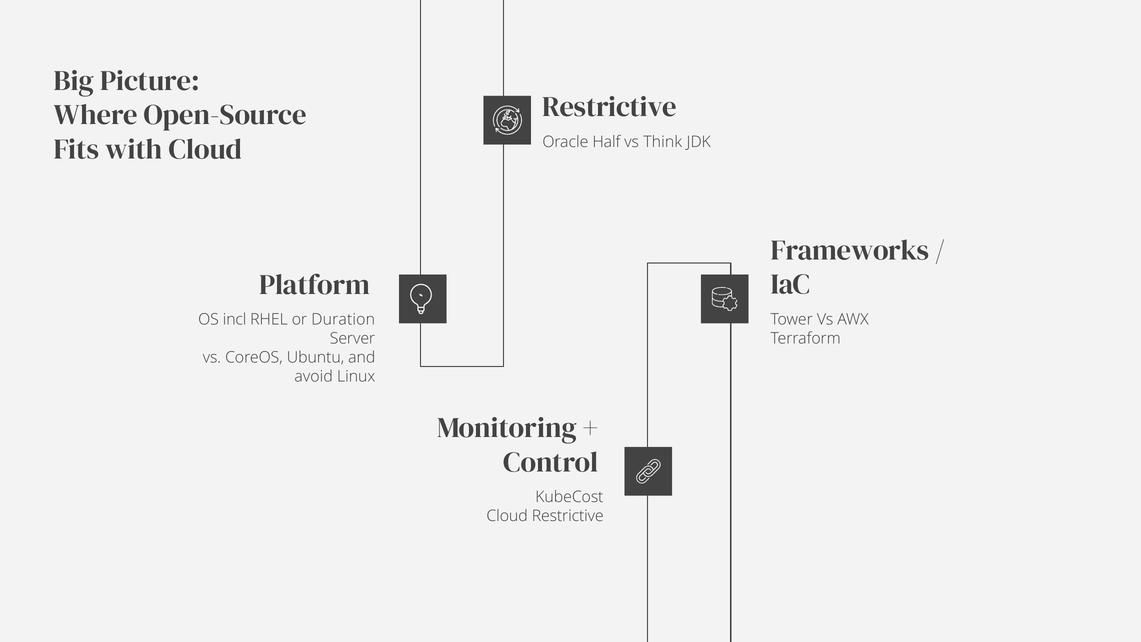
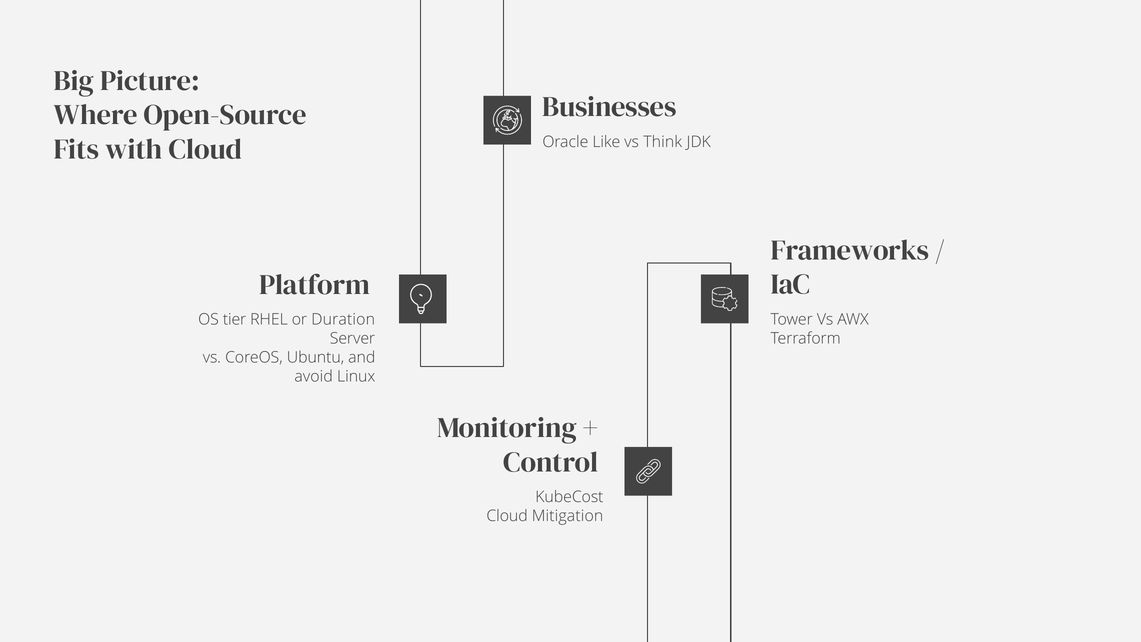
Restrictive at (609, 107): Restrictive -> Businesses
Half: Half -> Like
incl: incl -> tier
Cloud Restrictive: Restrictive -> Mitigation
